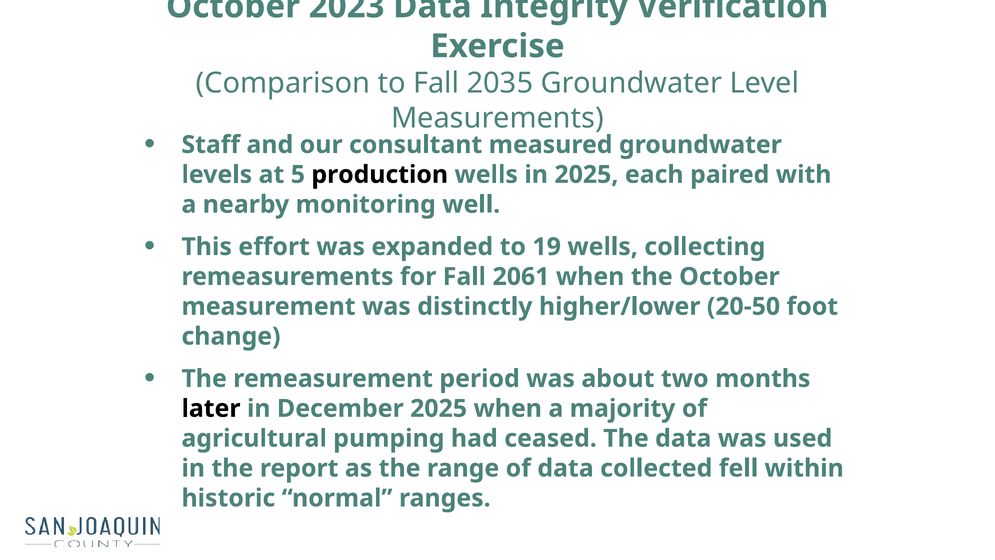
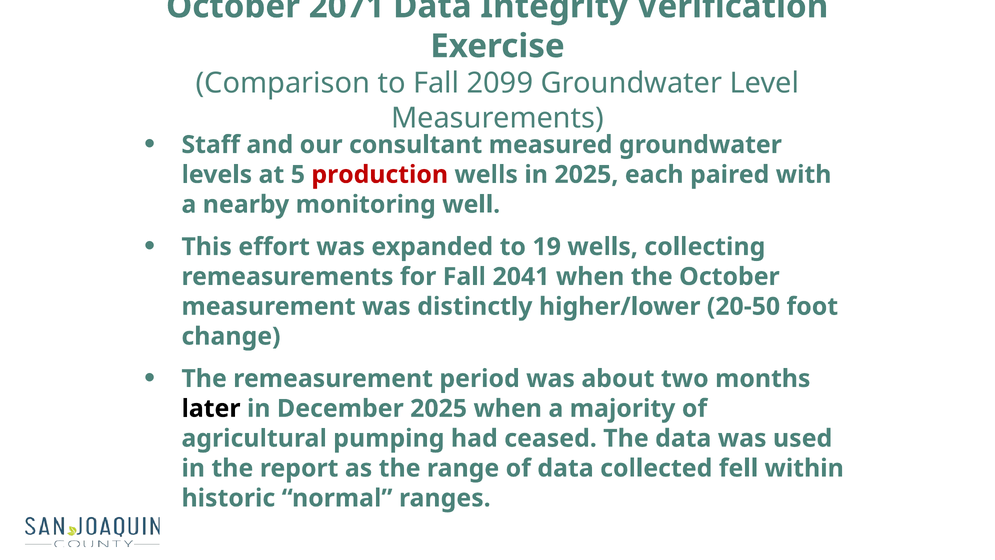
2023: 2023 -> 2071
2035: 2035 -> 2099
production colour: black -> red
2061: 2061 -> 2041
